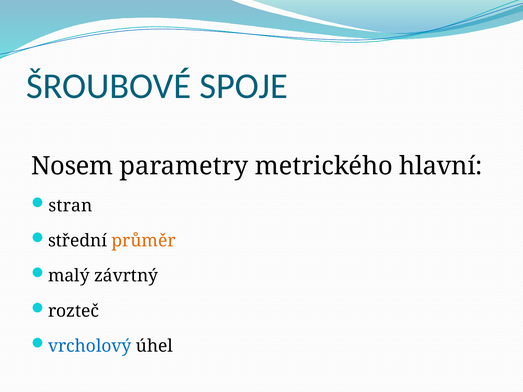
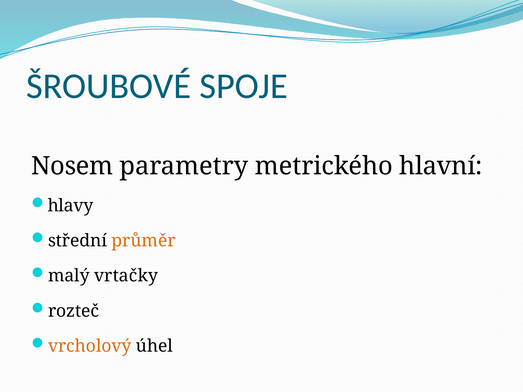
stran: stran -> hlavy
závrtný: závrtný -> vrtačky
vrcholový colour: blue -> orange
